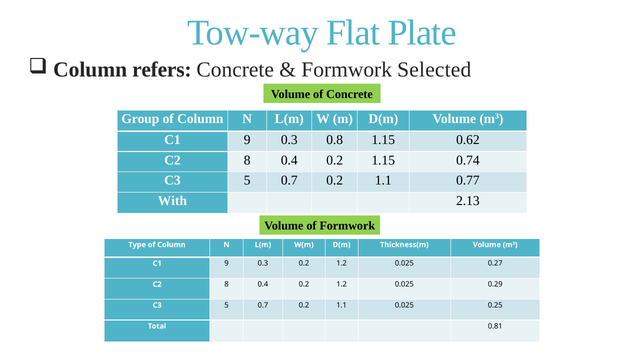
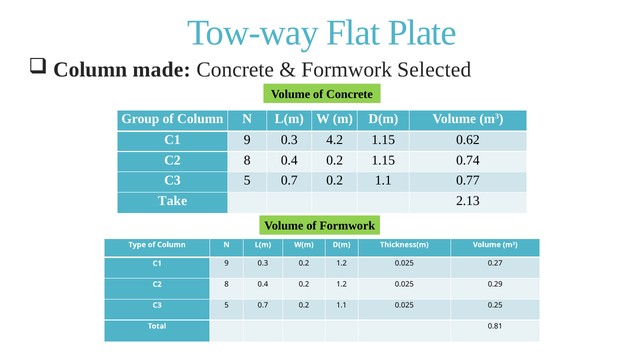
refers: refers -> made
0.8: 0.8 -> 4.2
With: With -> Take
